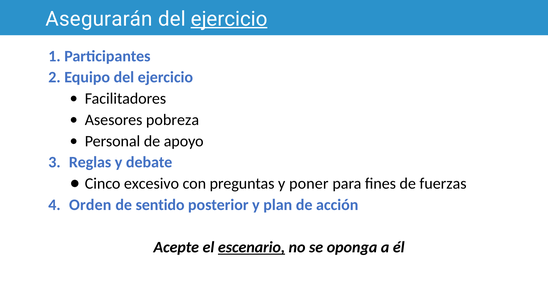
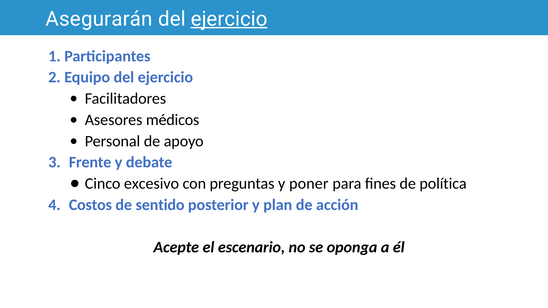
pobreza: pobreza -> médicos
Reglas: Reglas -> Frente
fuerzas: fuerzas -> política
Orden: Orden -> Costos
escenario underline: present -> none
